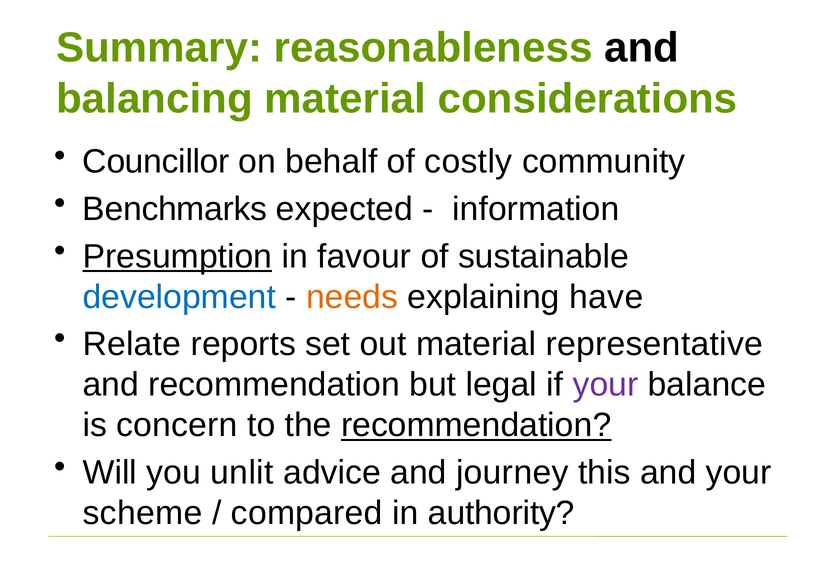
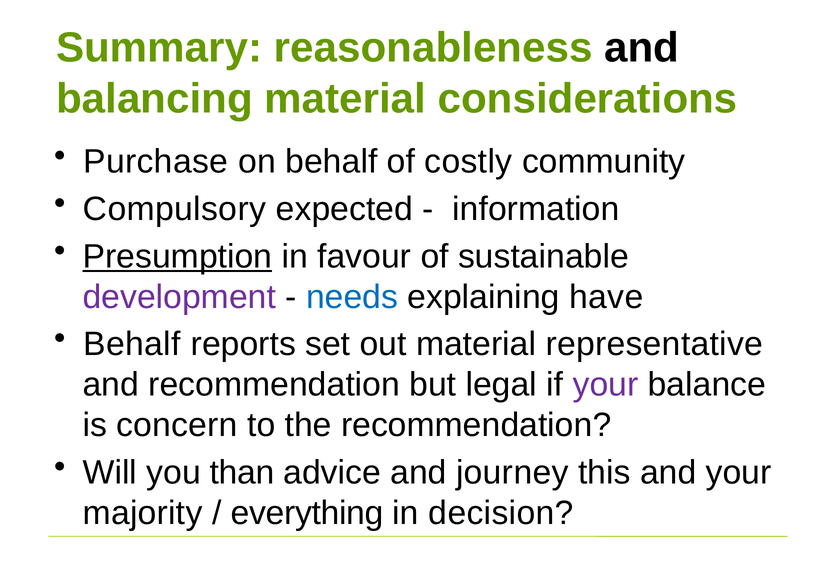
Councillor: Councillor -> Purchase
Benchmarks: Benchmarks -> Compulsory
development colour: blue -> purple
needs colour: orange -> blue
Relate at (132, 344): Relate -> Behalf
recommendation at (476, 425) underline: present -> none
unlit: unlit -> than
scheme: scheme -> majority
compared: compared -> everything
authority: authority -> decision
